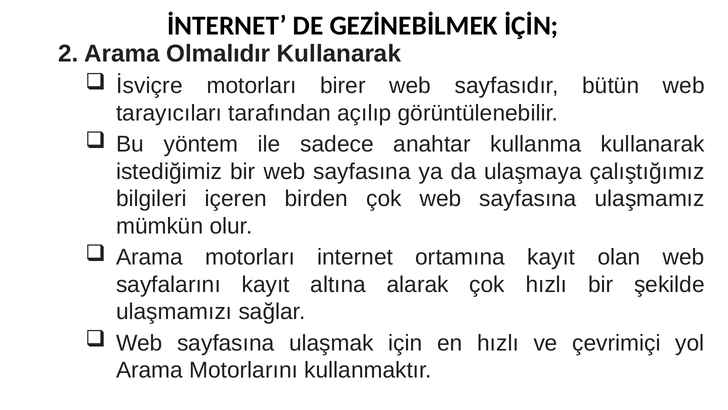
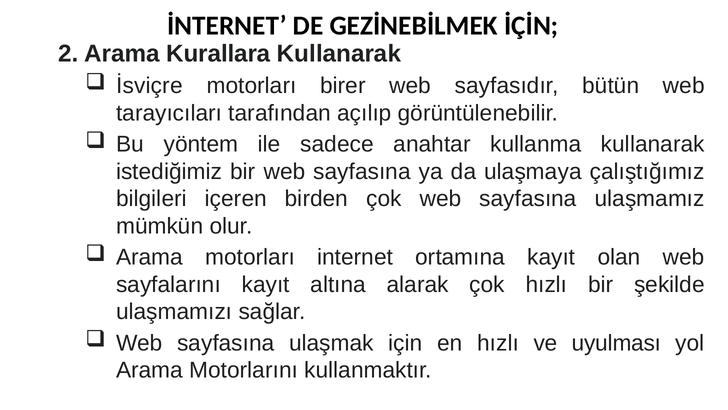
Olmalıdır: Olmalıdır -> Kurallara
çevrimiçi: çevrimiçi -> uyulması
